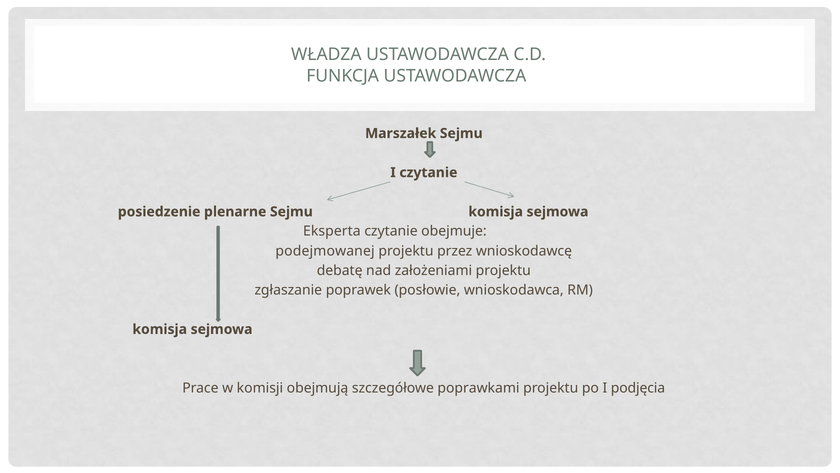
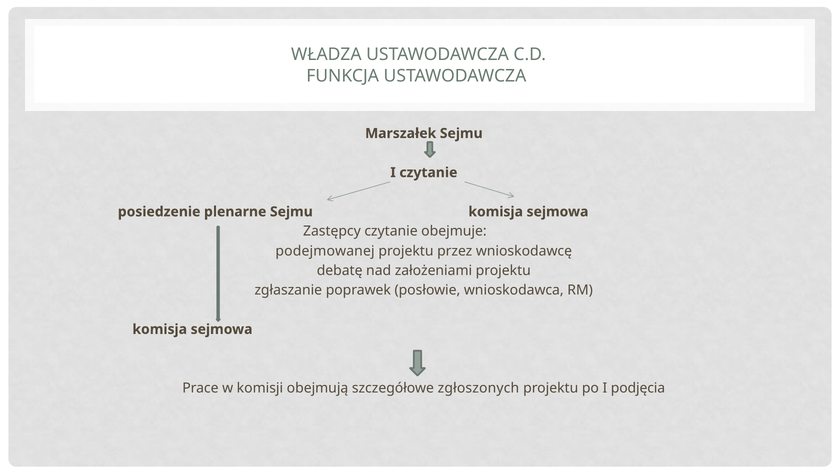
Eksperta: Eksperta -> Zastępcy
poprawkami: poprawkami -> zgłoszonych
